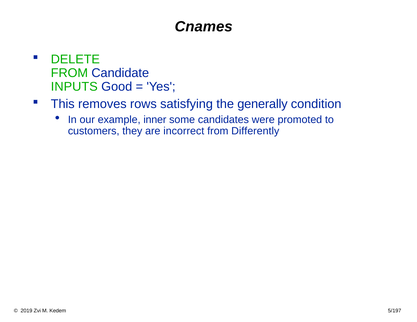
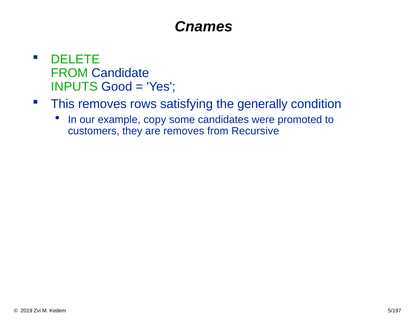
inner: inner -> copy
are incorrect: incorrect -> removes
Differently: Differently -> Recursive
